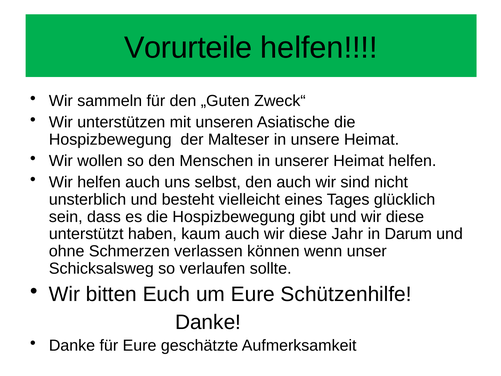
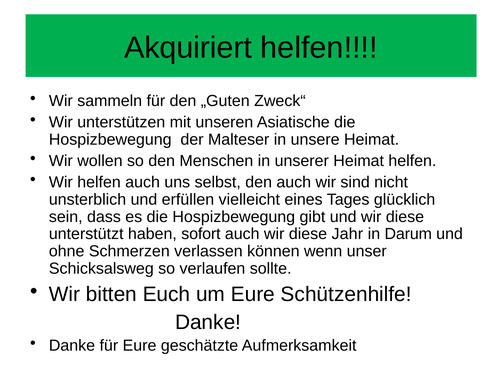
Vorurteile: Vorurteile -> Akquiriert
besteht: besteht -> erfüllen
kaum: kaum -> sofort
